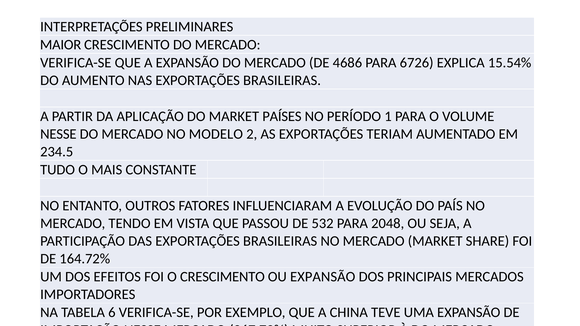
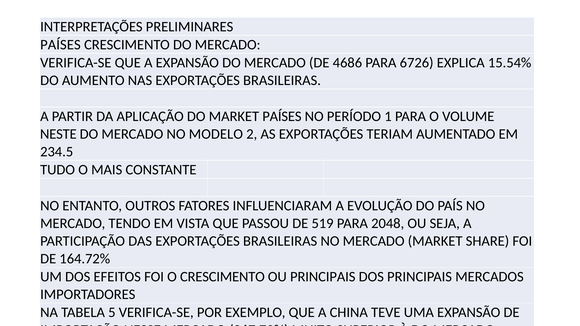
MAIOR at (61, 45): MAIOR -> PAÍSES
NESSE at (58, 134): NESSE -> NESTE
532: 532 -> 519
OU EXPANSÃO: EXPANSÃO -> PRINCIPAIS
6: 6 -> 5
